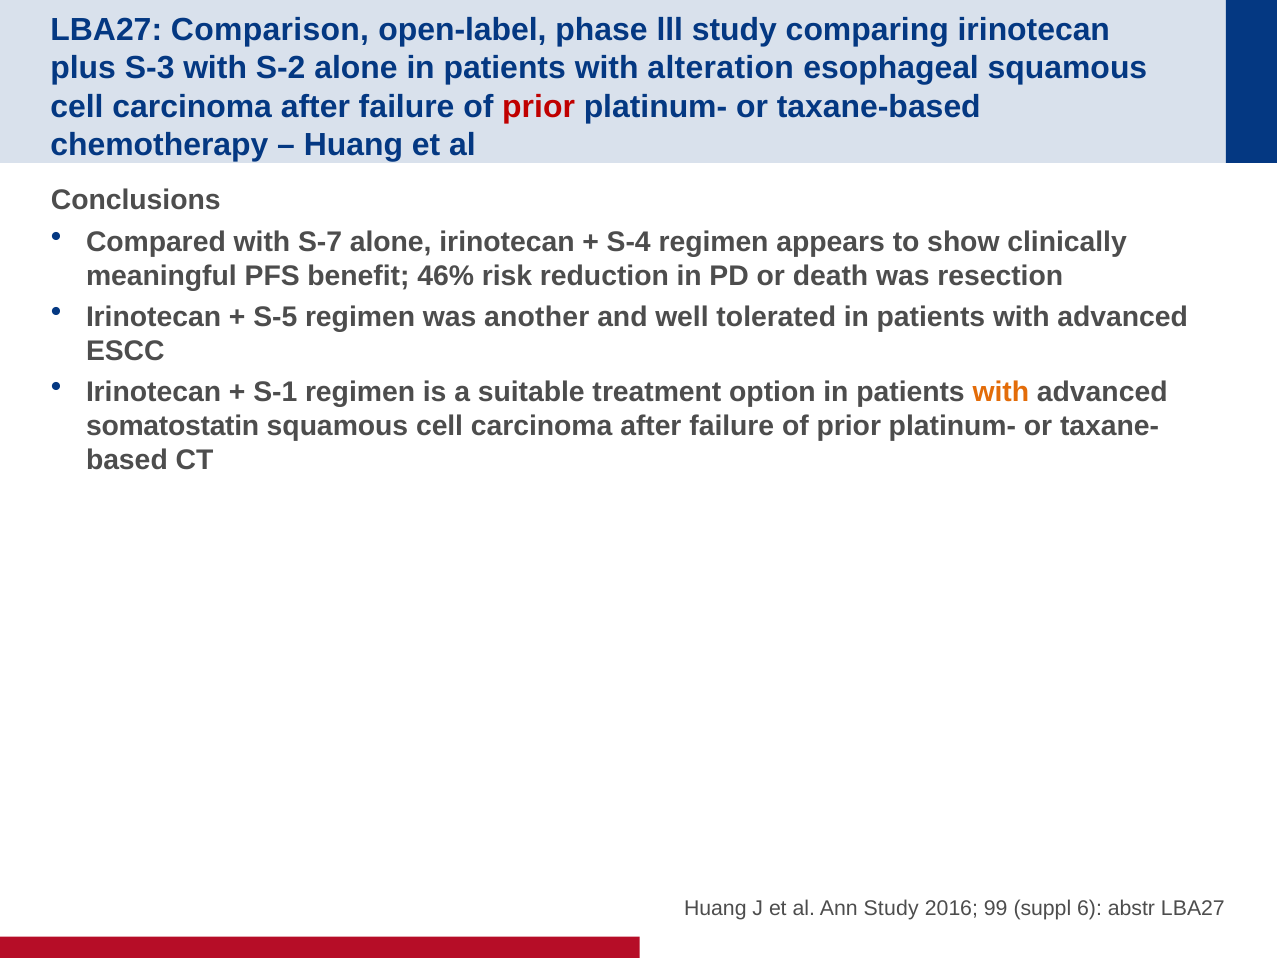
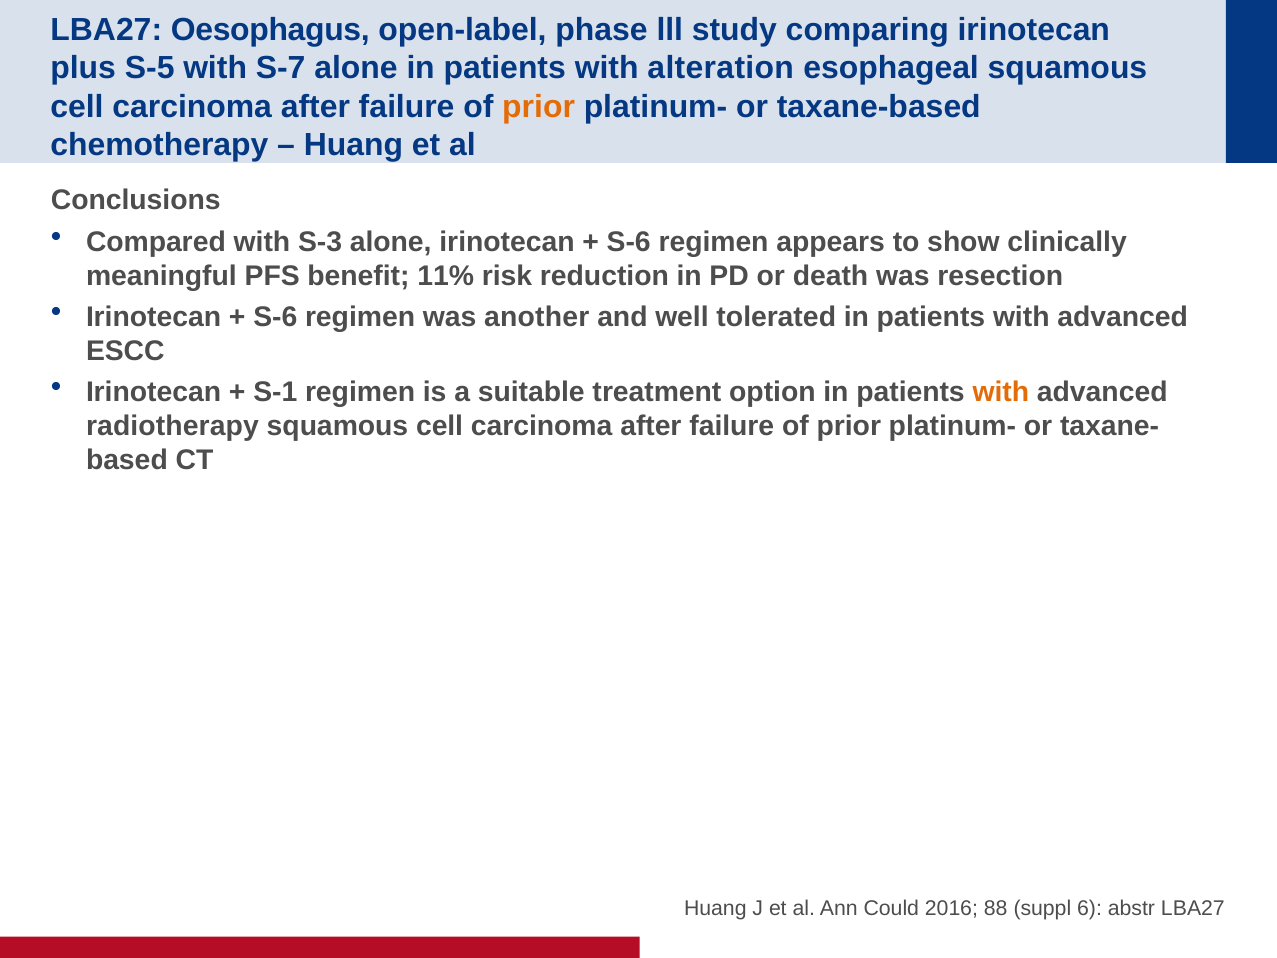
Comparison: Comparison -> Oesophagus
S-3: S-3 -> S-5
S-2: S-2 -> S-7
prior at (539, 106) colour: red -> orange
S-7: S-7 -> S-3
S-4 at (629, 242): S-4 -> S-6
46%: 46% -> 11%
S-5 at (275, 317): S-5 -> S-6
somatostatin: somatostatin -> radiotherapy
Ann Study: Study -> Could
99: 99 -> 88
